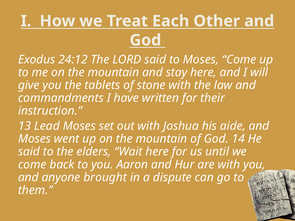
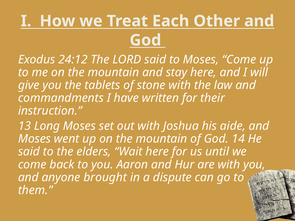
Lead: Lead -> Long
